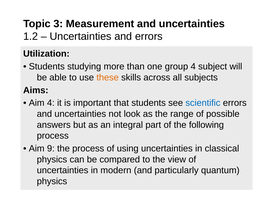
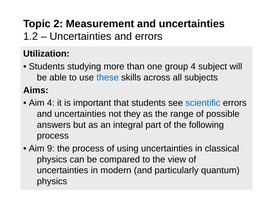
3: 3 -> 2
these colour: orange -> blue
look: look -> they
